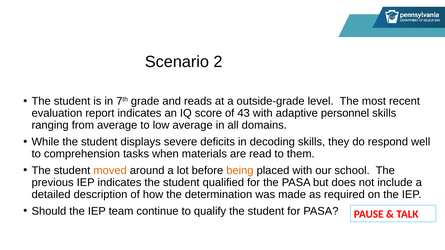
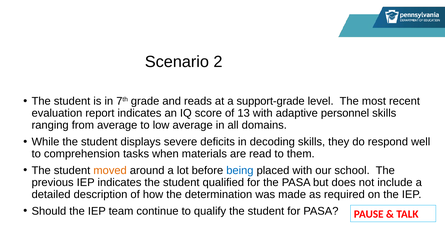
outside-grade: outside-grade -> support-grade
43: 43 -> 13
being colour: orange -> blue
